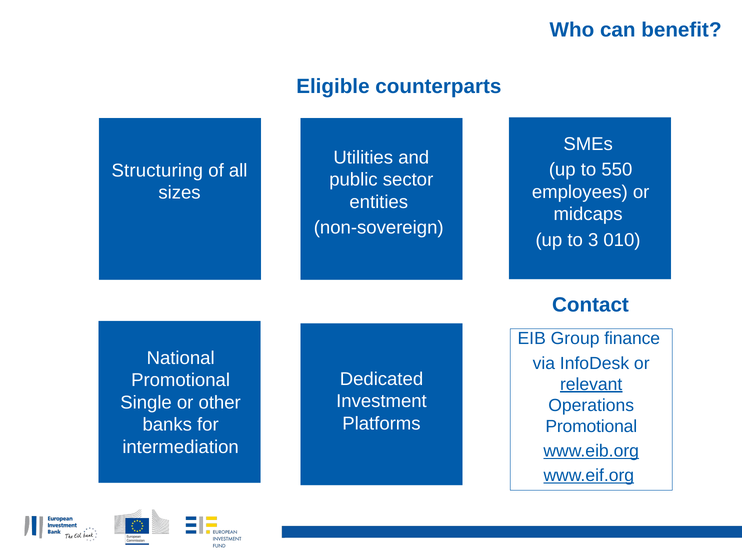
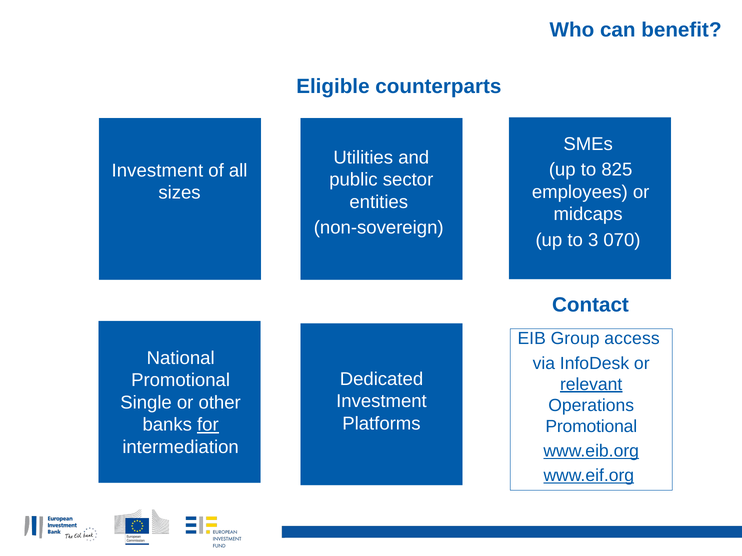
550: 550 -> 825
Structuring at (157, 171): Structuring -> Investment
010: 010 -> 070
finance: finance -> access
for underline: none -> present
